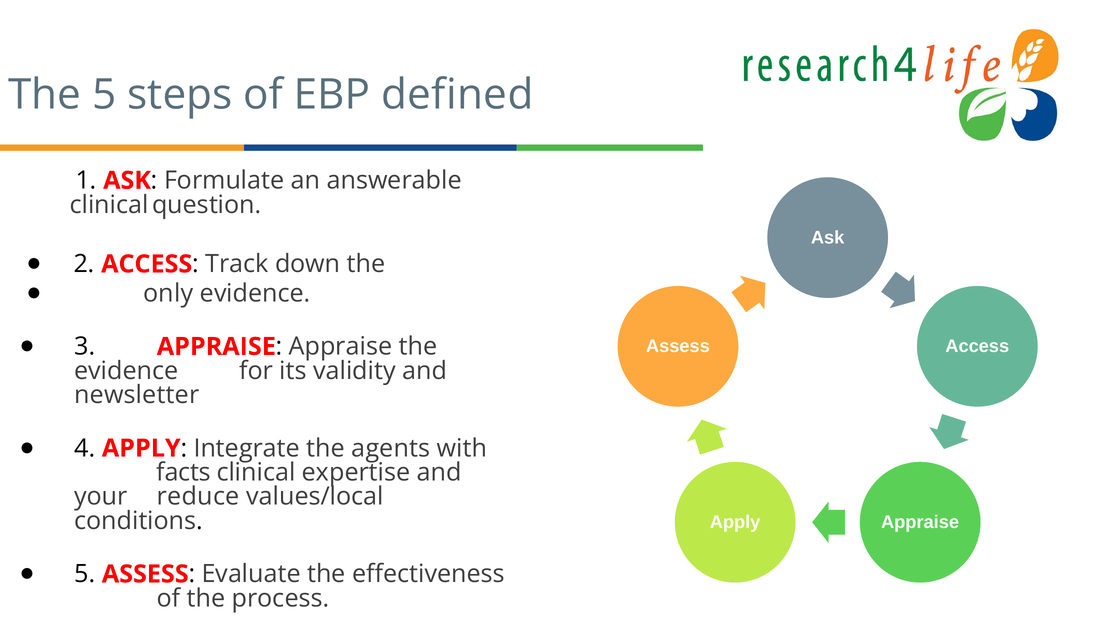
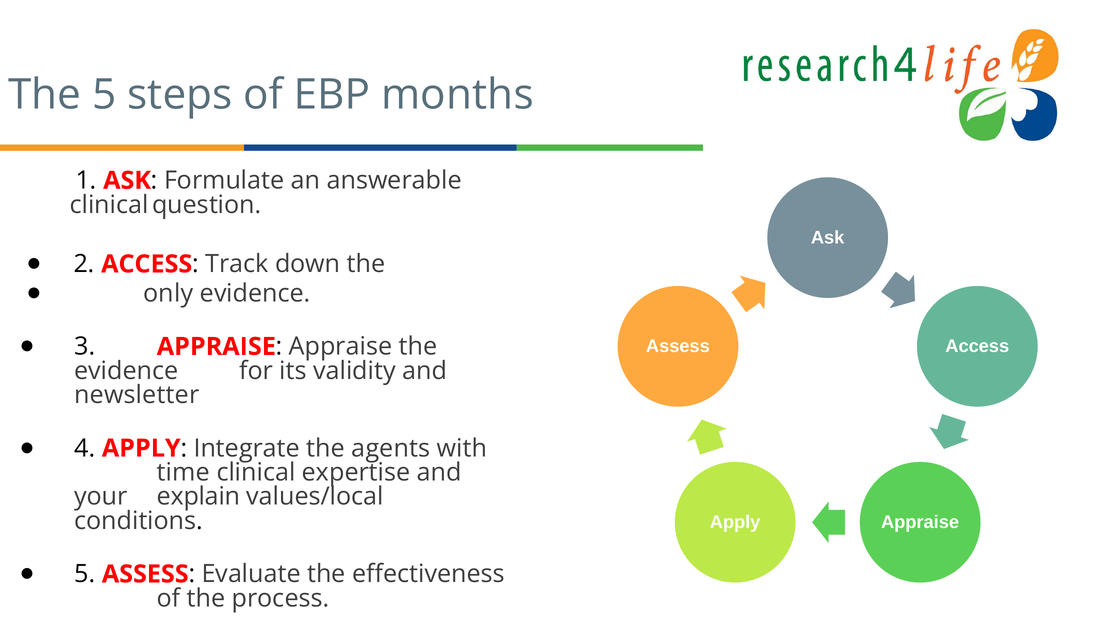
defined: defined -> months
facts: facts -> time
reduce: reduce -> explain
